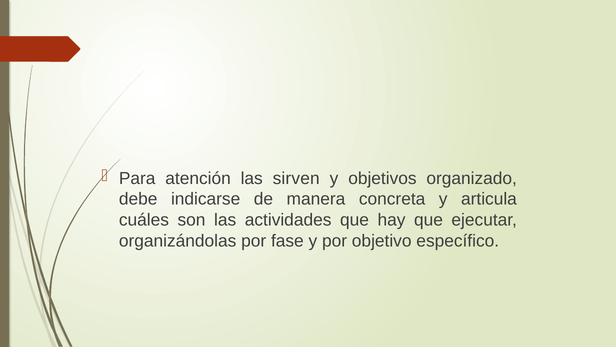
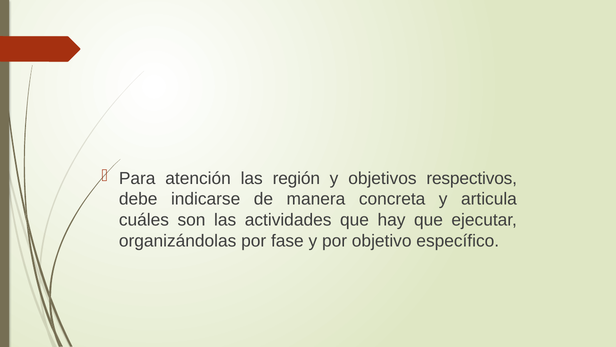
sirven: sirven -> región
organizado: organizado -> respectivos
